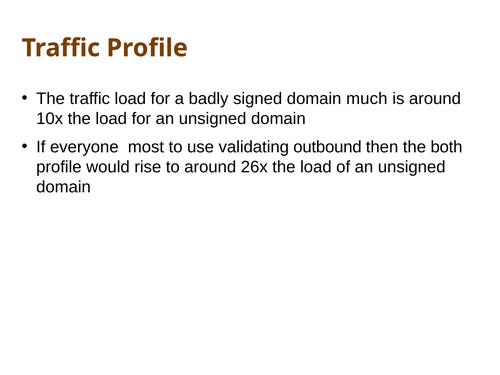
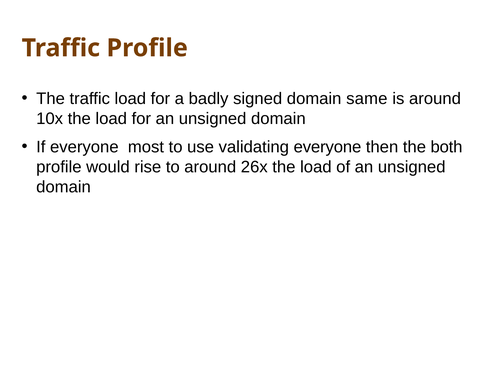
much: much -> same
validating outbound: outbound -> everyone
